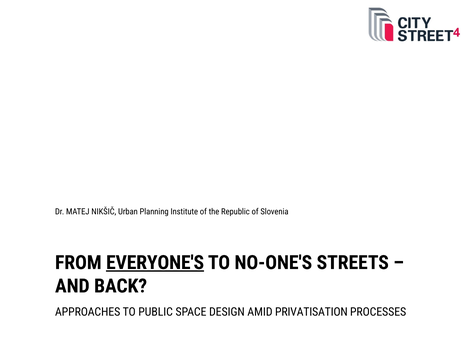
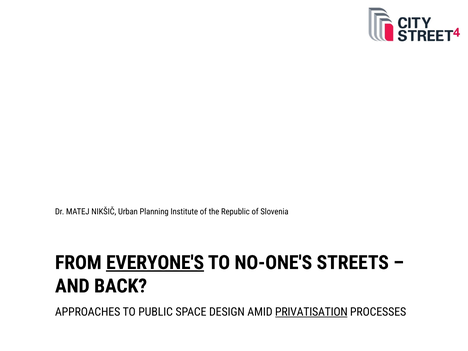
PRIVATISATION underline: none -> present
